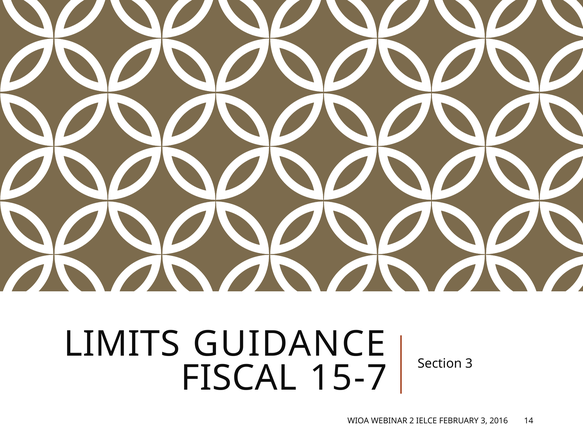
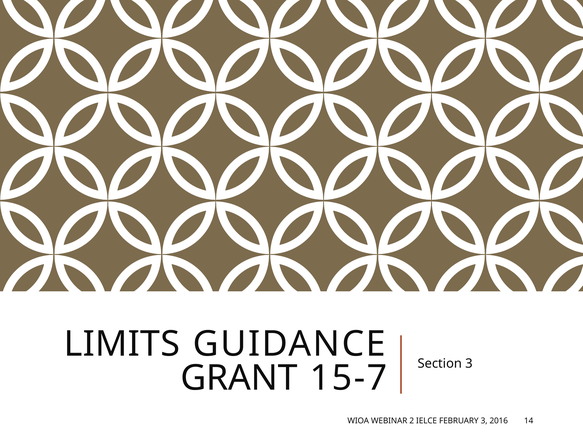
FISCAL: FISCAL -> GRANT
